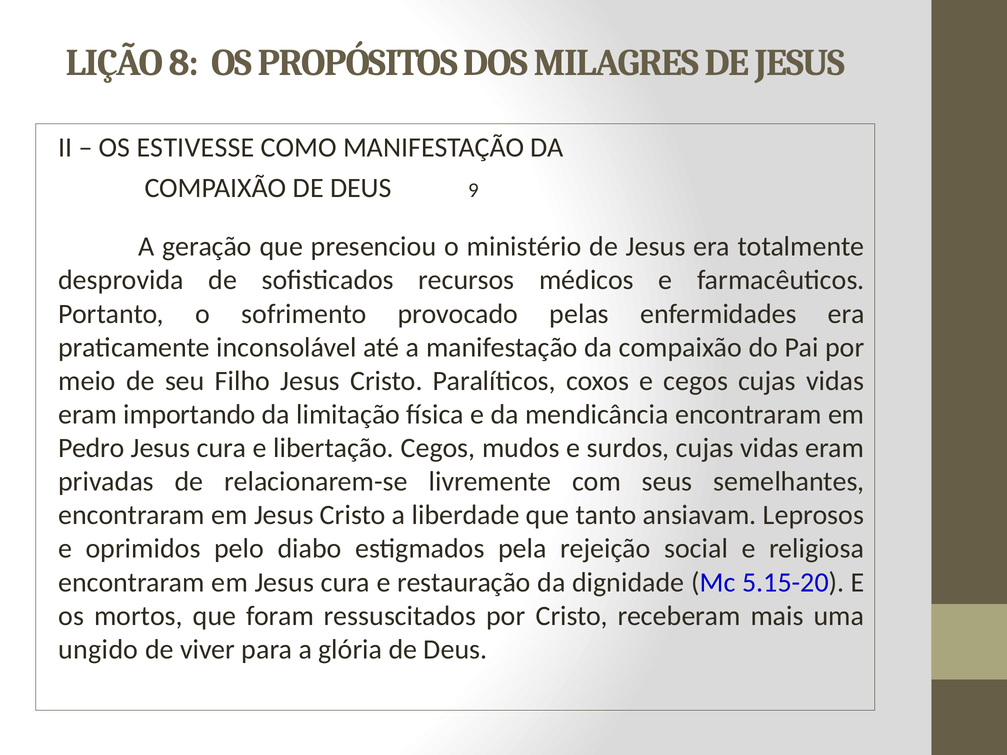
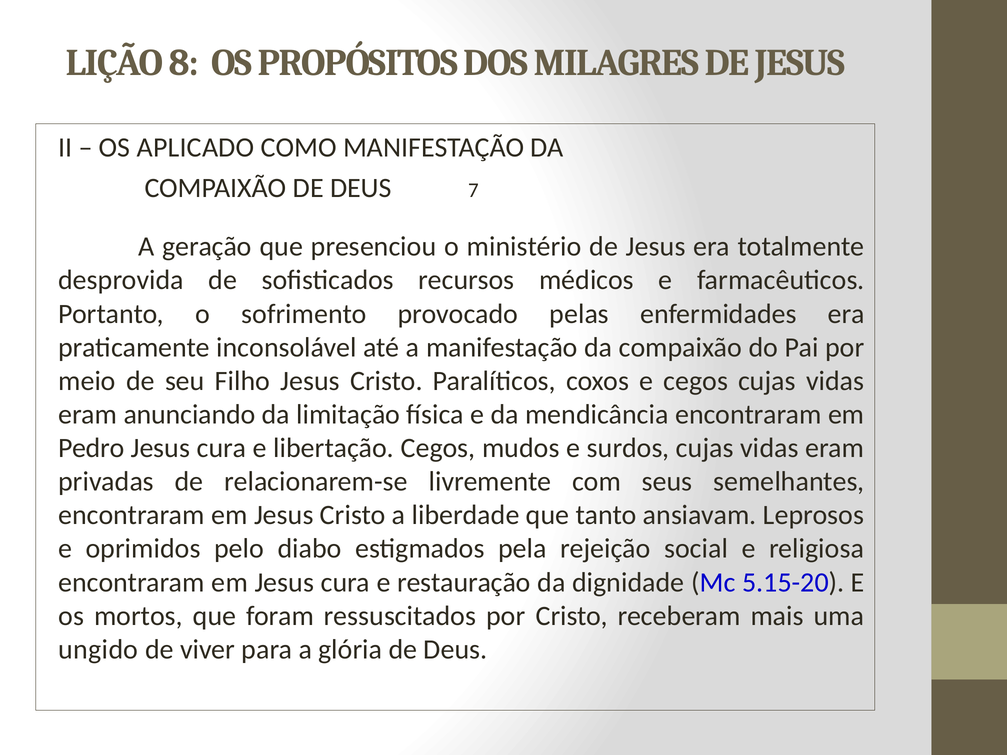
ESTIVESSE: ESTIVESSE -> APLICADO
9: 9 -> 7
importando: importando -> anunciando
